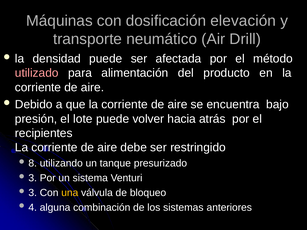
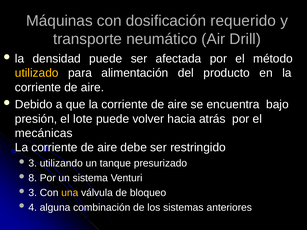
elevación: elevación -> requerido
utilizado colour: pink -> yellow
recipientes: recipientes -> mecánicas
8 at (33, 163): 8 -> 3
3 at (33, 178): 3 -> 8
